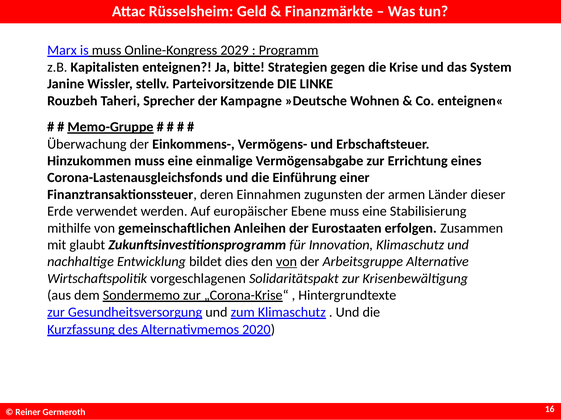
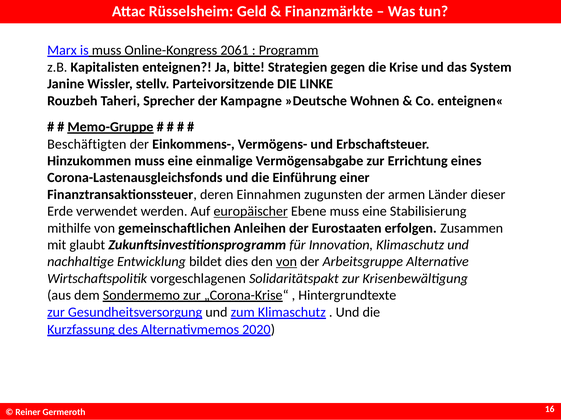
2029: 2029 -> 2061
Überwachung: Überwachung -> Beschäftigten
europäischer underline: none -> present
